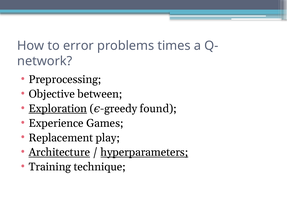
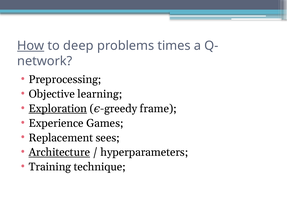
How underline: none -> present
error: error -> deep
between: between -> learning
found: found -> frame
play: play -> sees
hyperparameters underline: present -> none
